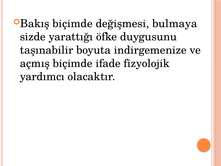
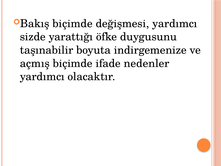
değişmesi bulmaya: bulmaya -> yardımcı
fizyolojik: fizyolojik -> nedenler
